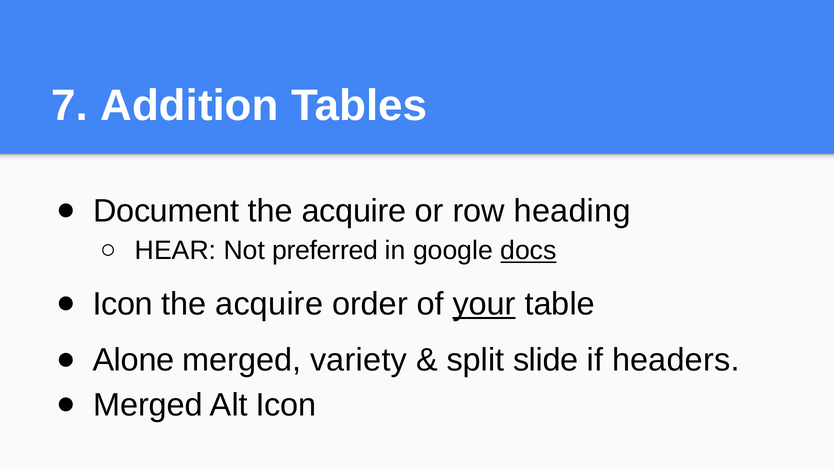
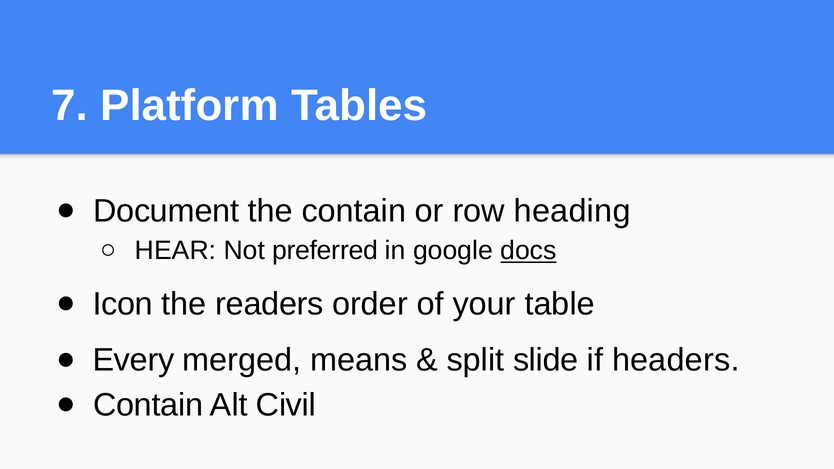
Addition: Addition -> Platform
acquire at (354, 211): acquire -> contain
acquire at (269, 304): acquire -> readers
your underline: present -> none
Alone: Alone -> Every
variety: variety -> means
Merged at (148, 405): Merged -> Contain
Alt Icon: Icon -> Civil
